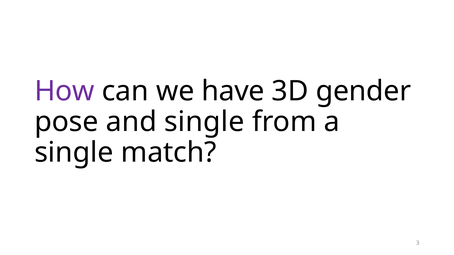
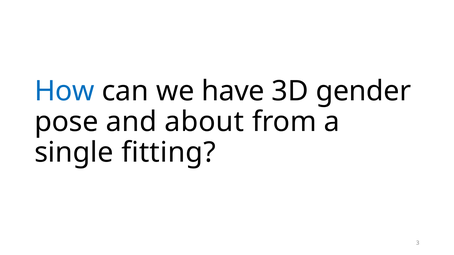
How colour: purple -> blue
and single: single -> about
match: match -> fitting
